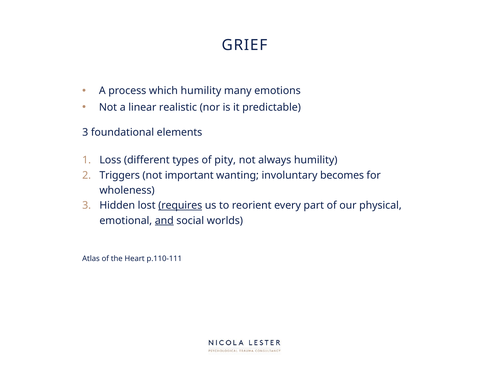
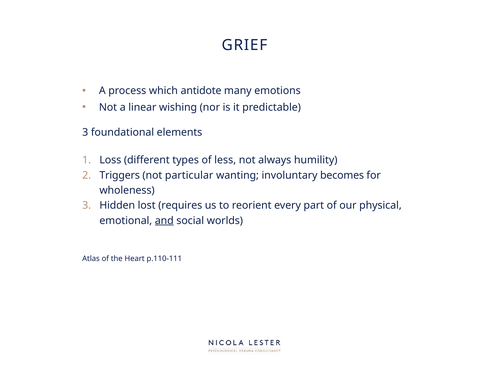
which humility: humility -> antidote
realistic: realistic -> wishing
pity: pity -> less
important: important -> particular
requires underline: present -> none
